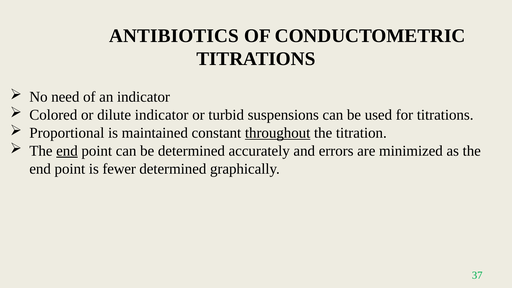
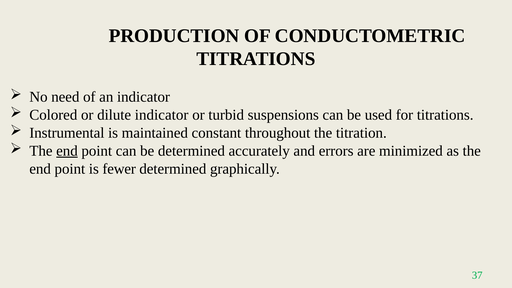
ANTIBIOTICS: ANTIBIOTICS -> PRODUCTION
Proportional: Proportional -> Instrumental
throughout underline: present -> none
